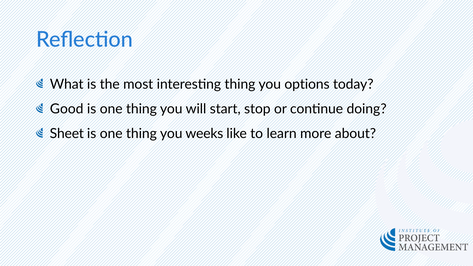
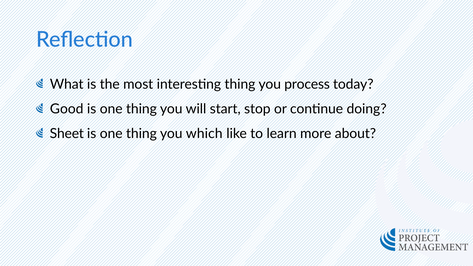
options: options -> process
weeks: weeks -> which
